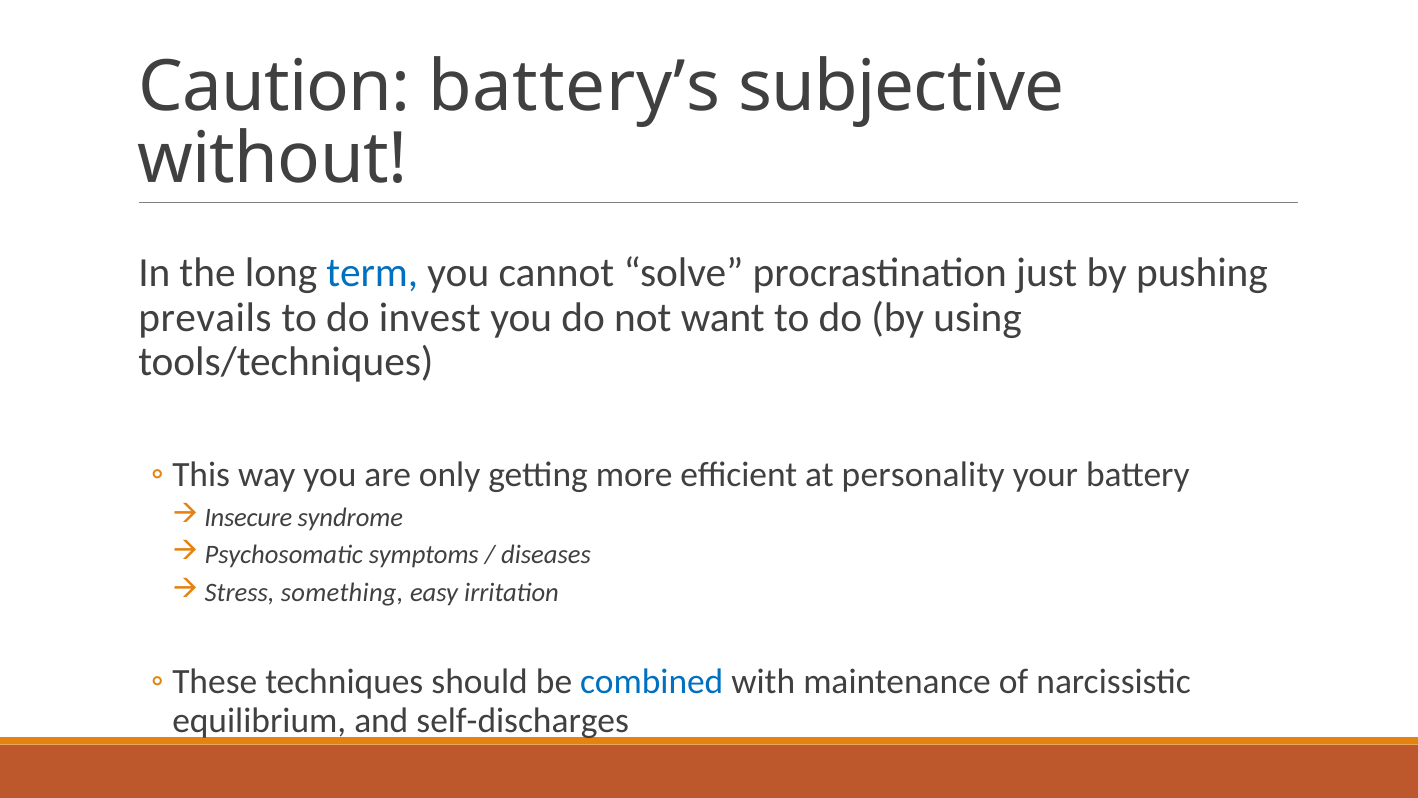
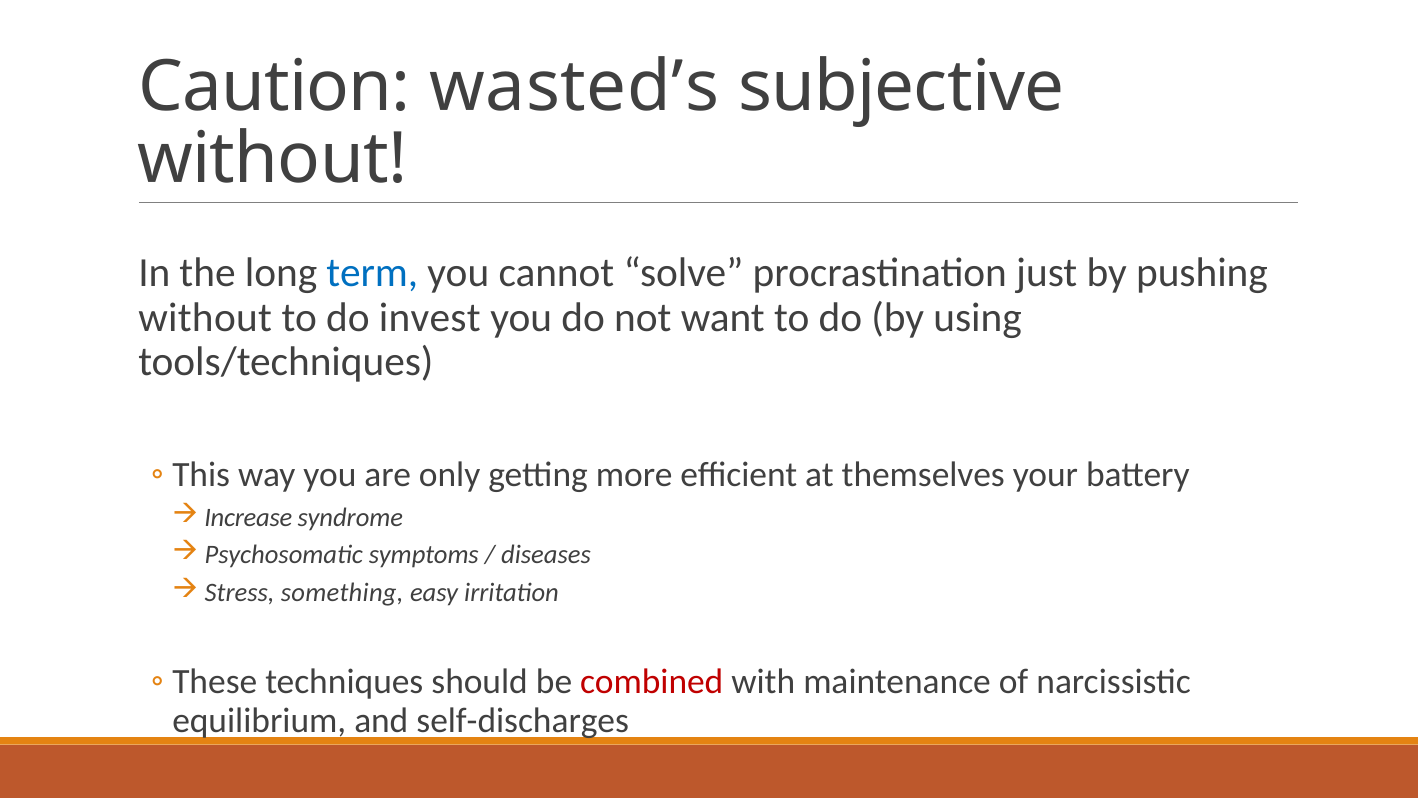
battery’s: battery’s -> wasted’s
prevails at (205, 317): prevails -> without
personality: personality -> themselves
Insecure: Insecure -> Increase
combined colour: blue -> red
